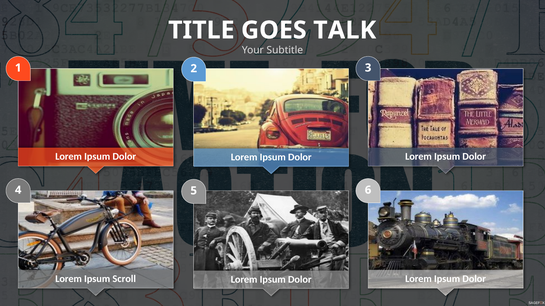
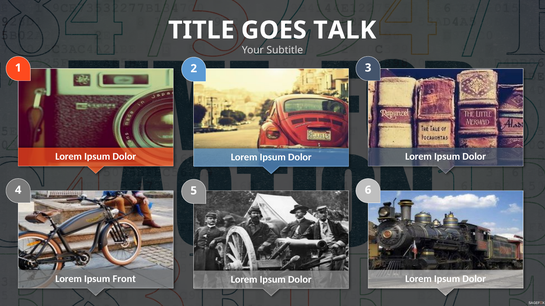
Scroll: Scroll -> Front
